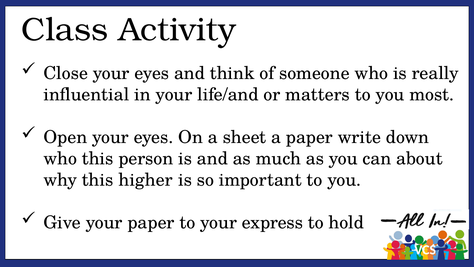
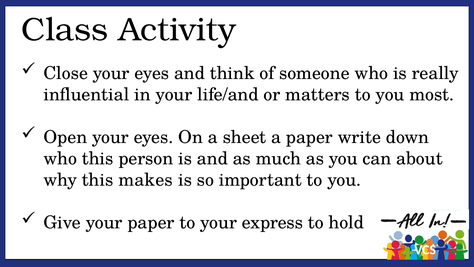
higher: higher -> makes
